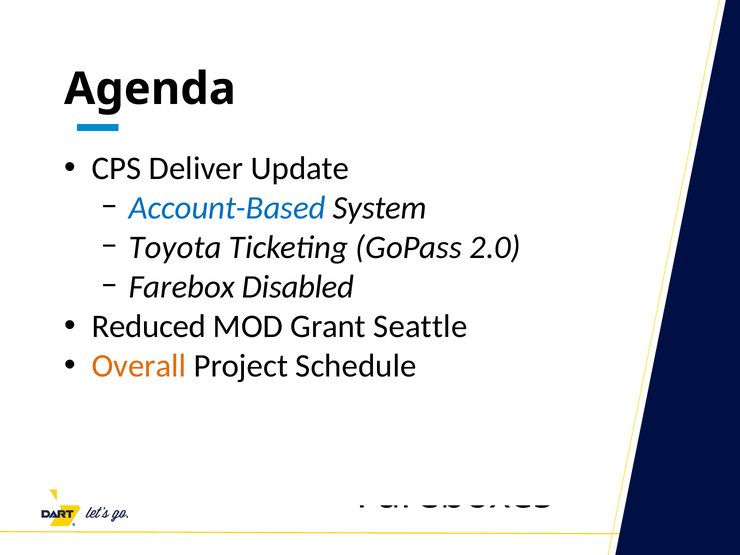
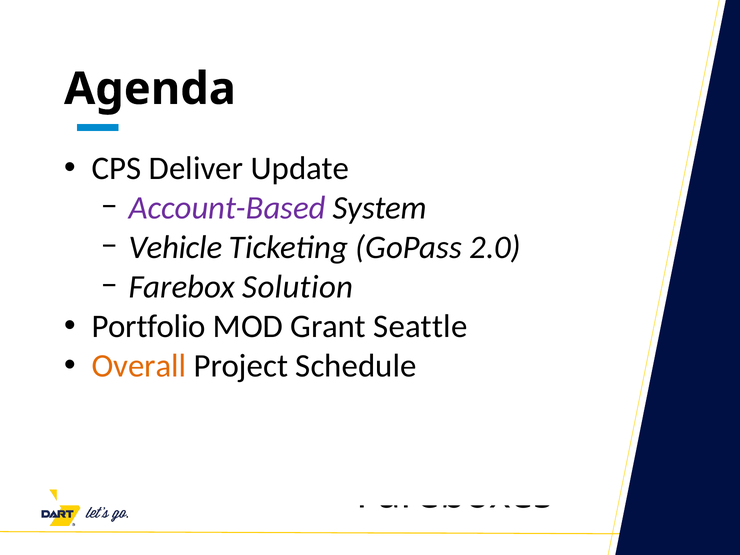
Account-Based colour: blue -> purple
Toyota: Toyota -> Vehicle
Disabled: Disabled -> Solution
Reduced: Reduced -> Portfolio
